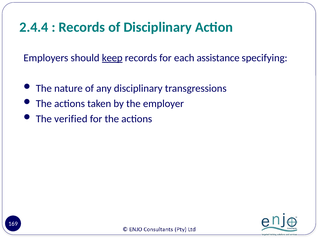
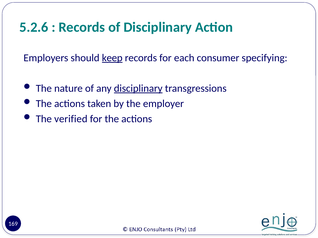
2.4.4: 2.4.4 -> 5.2.6
assistance: assistance -> consumer
disciplinary at (138, 88) underline: none -> present
